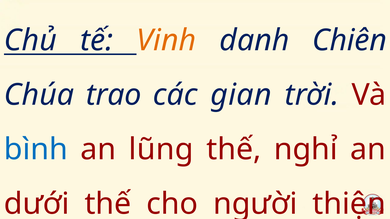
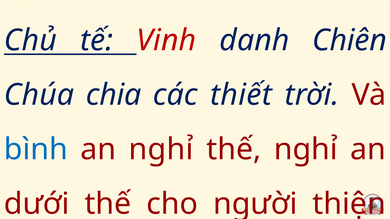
Vinh colour: orange -> red
trao: trao -> chia
gian: gian -> thiết
an lũng: lũng -> nghỉ
